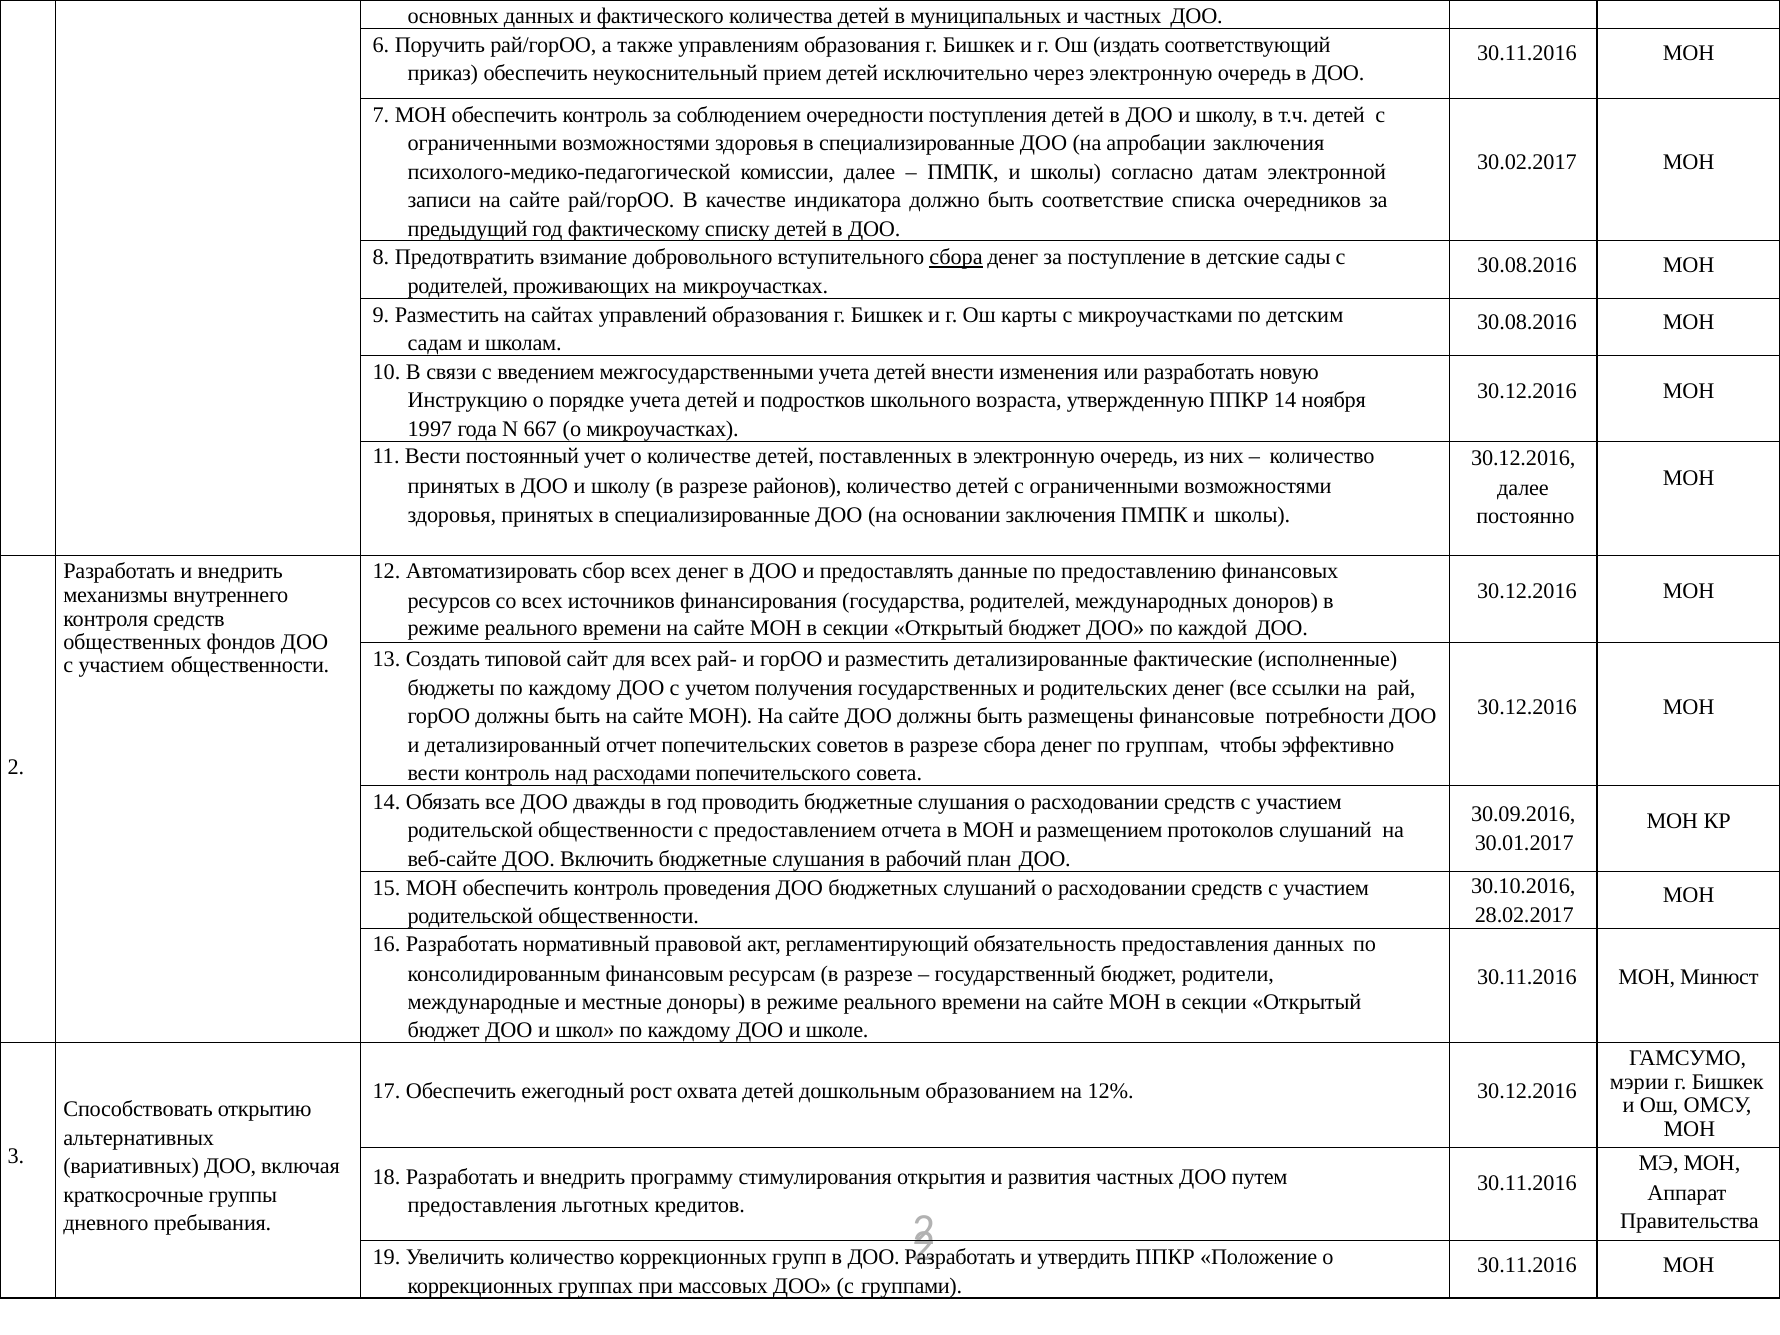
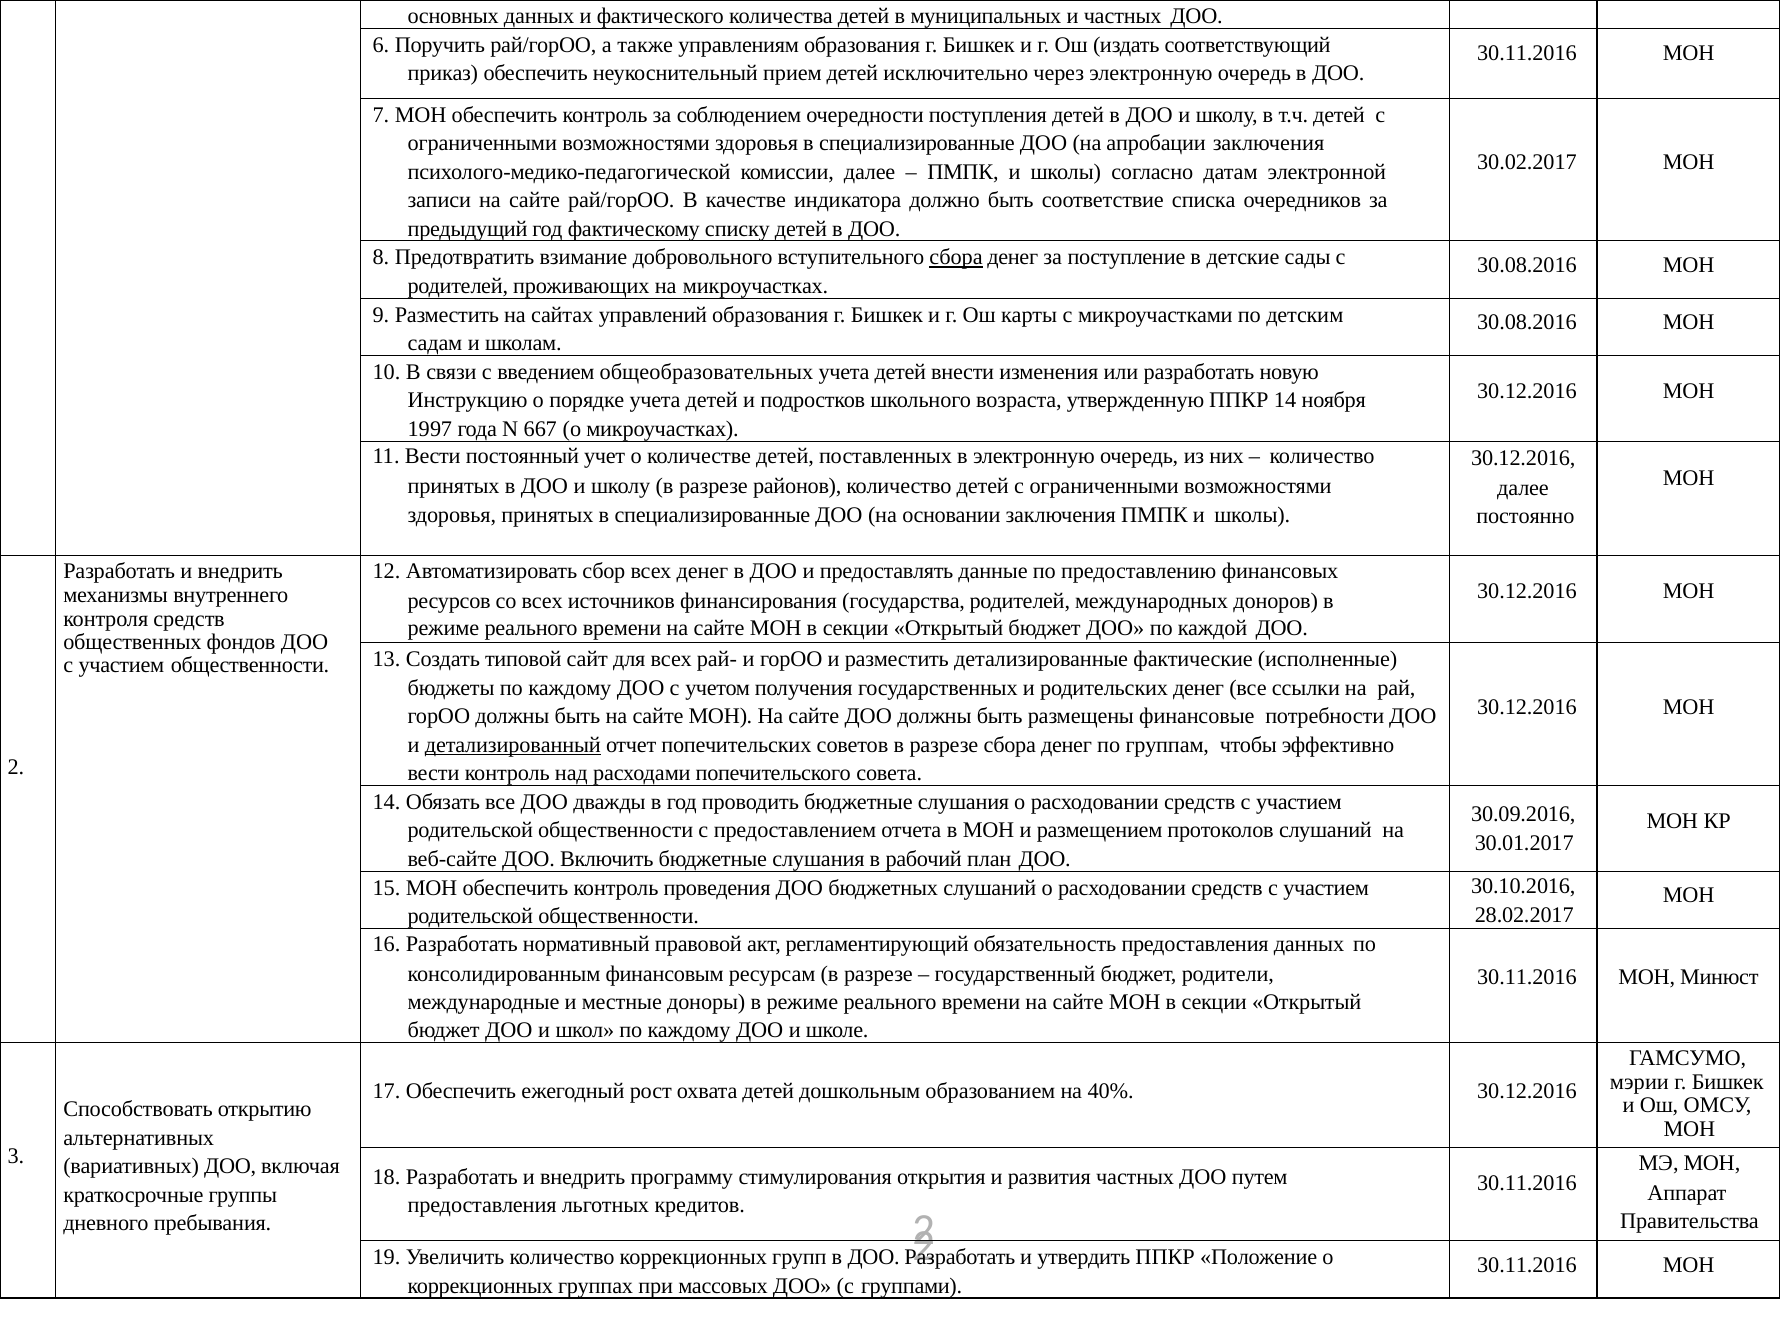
межгосударственными: межгосударственными -> общеобразовательных
детализированный underline: none -> present
12%: 12% -> 40%
